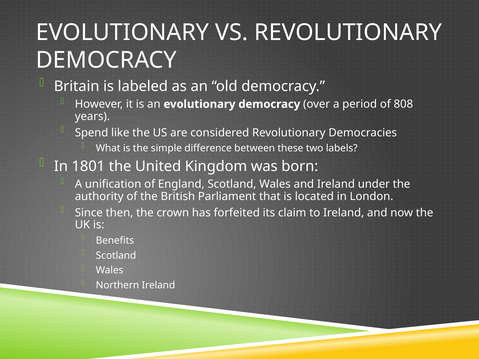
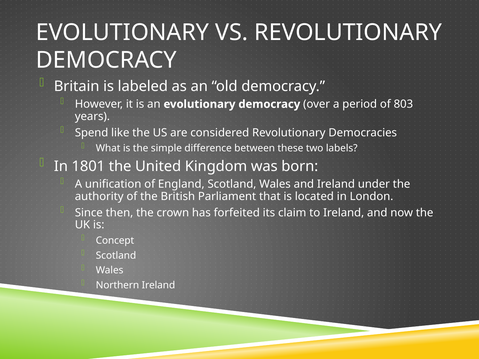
808: 808 -> 803
Benefits: Benefits -> Concept
